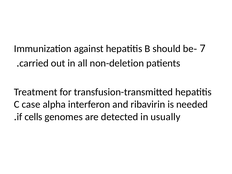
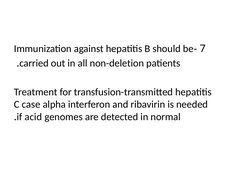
cells: cells -> acid
usually: usually -> normal
